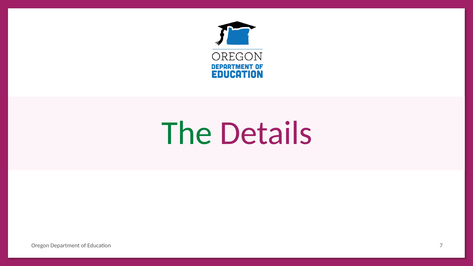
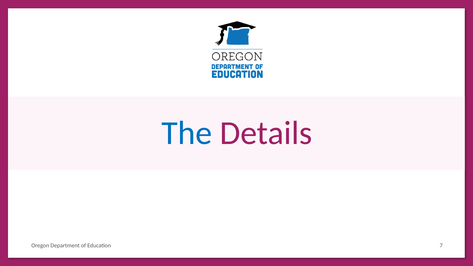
The colour: green -> blue
